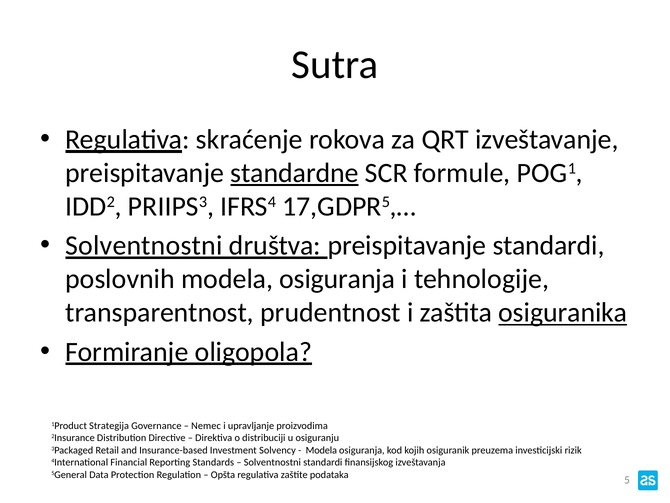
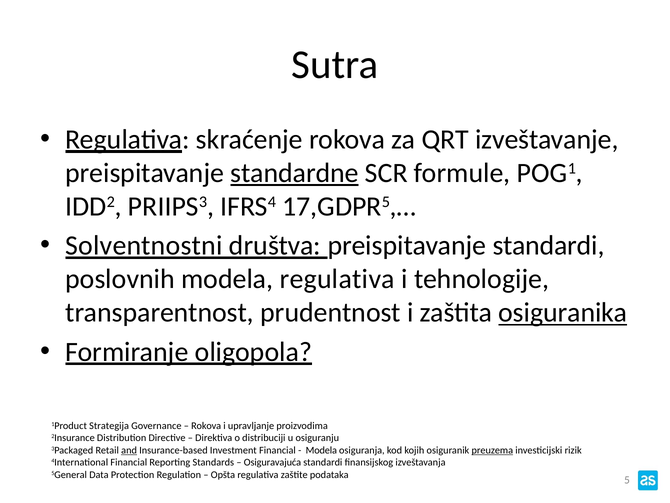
poslovnih modela osiguranja: osiguranja -> regulativa
Nemec at (206, 425): Nemec -> Rokova
and underline: none -> present
Investment Solvency: Solvency -> Financial
preuzema underline: none -> present
Solventnostni at (272, 462): Solventnostni -> Osiguravajuća
